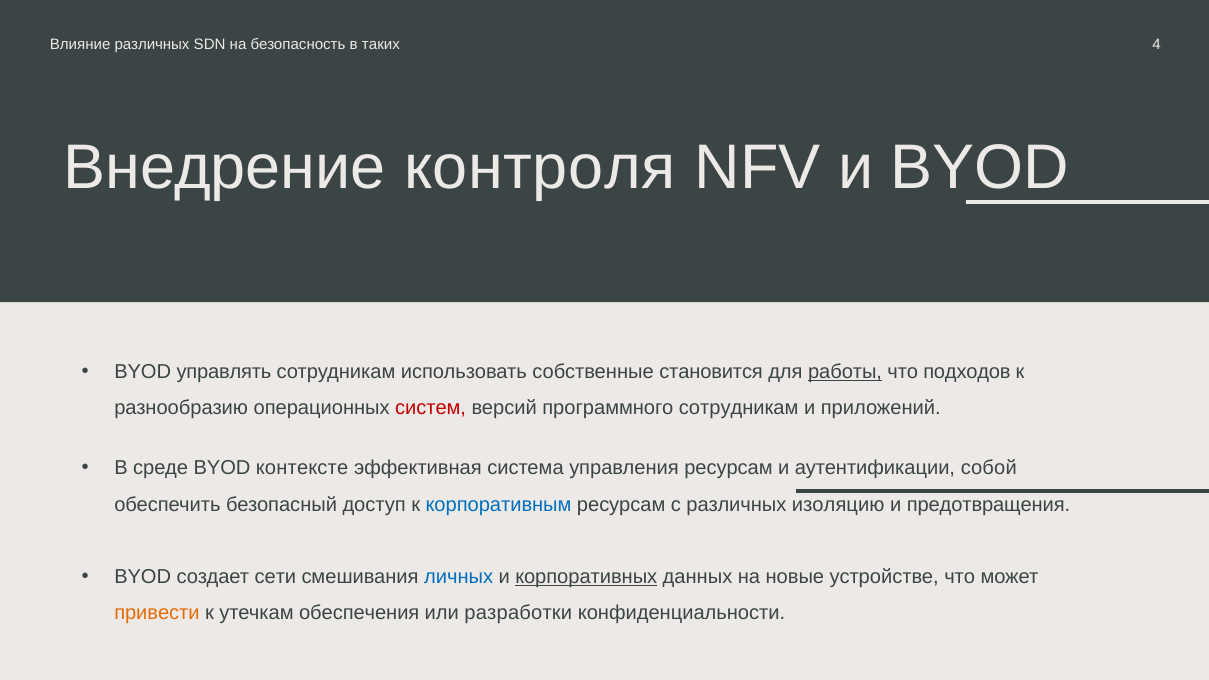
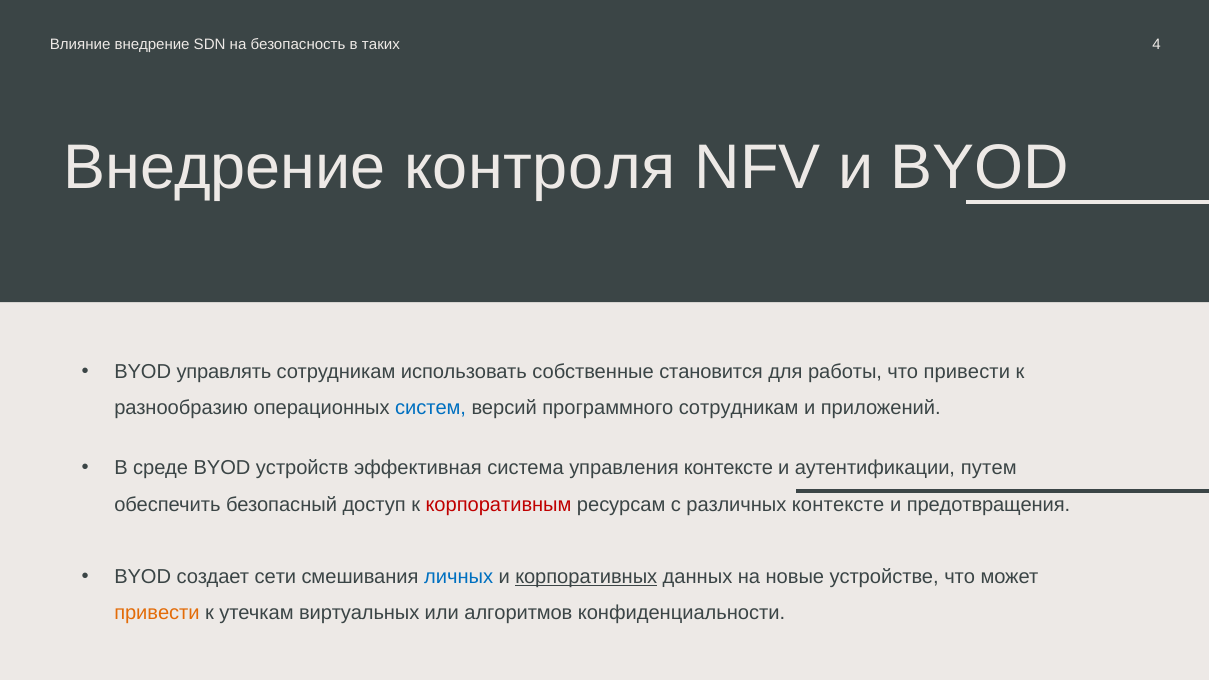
Влияние различных: различных -> внедрение
работы underline: present -> none
что подходов: подходов -> привести
систем colour: red -> blue
контексте: контексте -> устройств
управления ресурсам: ресурсам -> контексте
собой: собой -> путем
корпоративным colour: blue -> red
различных изоляцию: изоляцию -> контексте
обеспечения: обеспечения -> виртуальных
разработки: разработки -> алгоритмов
